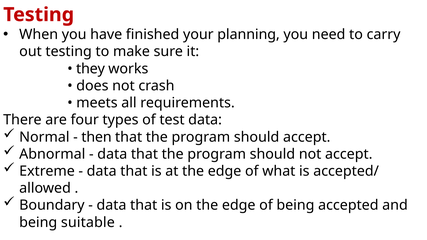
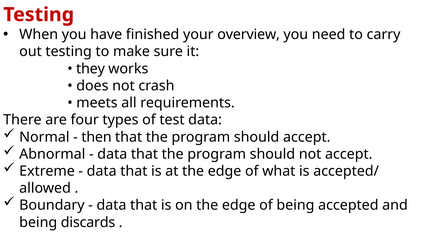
planning: planning -> overview
suitable: suitable -> discards
